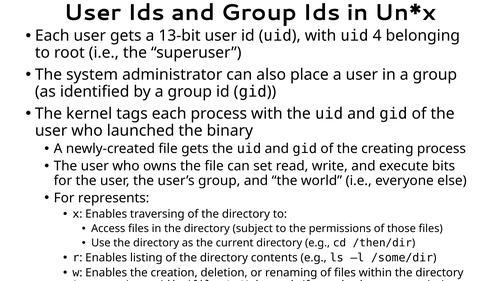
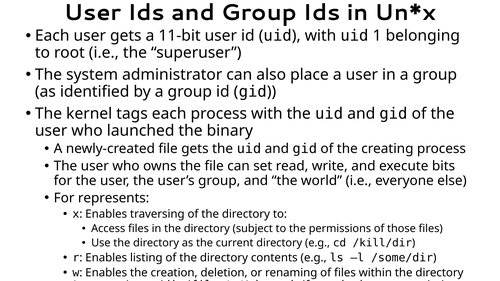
13-bit: 13-bit -> 11-bit
4: 4 -> 1
/then/dir: /then/dir -> /kill/dir
